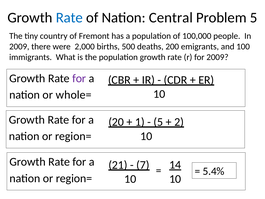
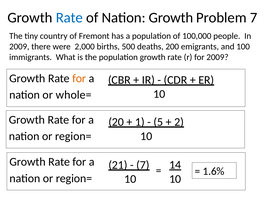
Nation Central: Central -> Growth
Problem 5: 5 -> 7
for at (79, 78) colour: purple -> orange
5.4%: 5.4% -> 1.6%
